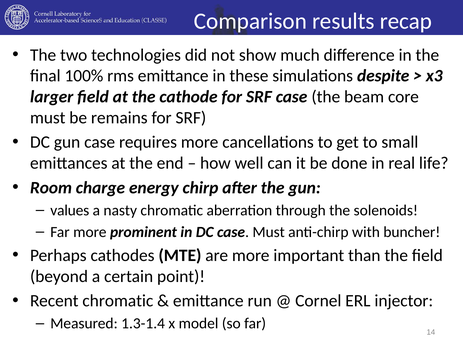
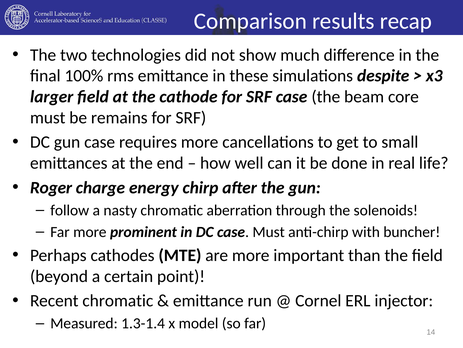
Room: Room -> Roger
values: values -> follow
